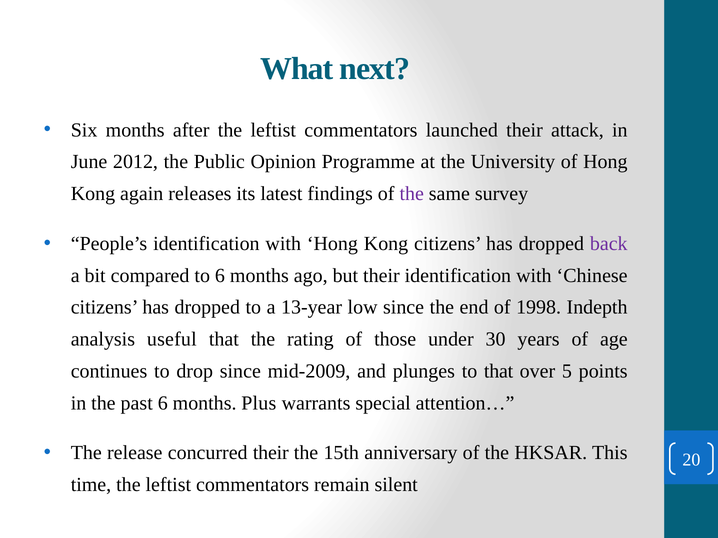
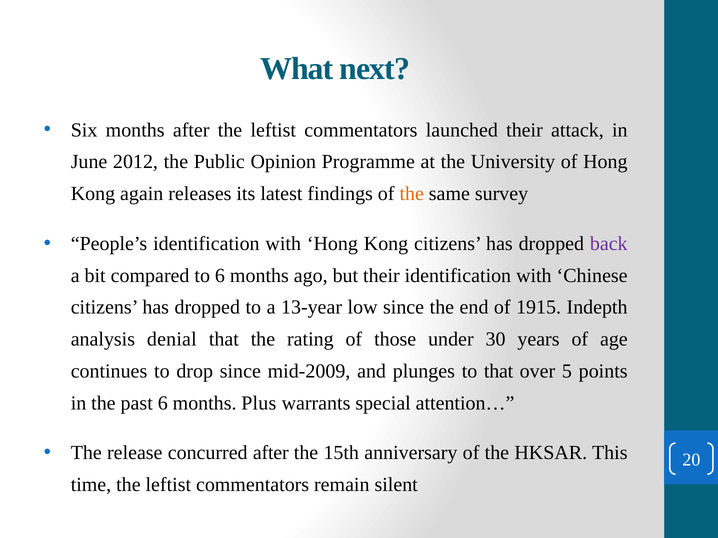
the at (412, 194) colour: purple -> orange
1998: 1998 -> 1915
useful: useful -> denial
concurred their: their -> after
